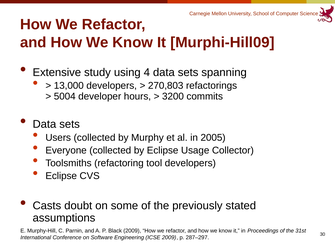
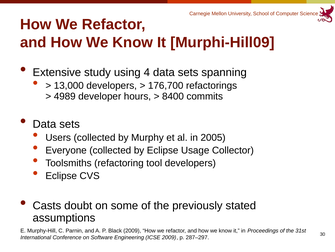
270,803: 270,803 -> 176,700
5004: 5004 -> 4989
3200: 3200 -> 8400
